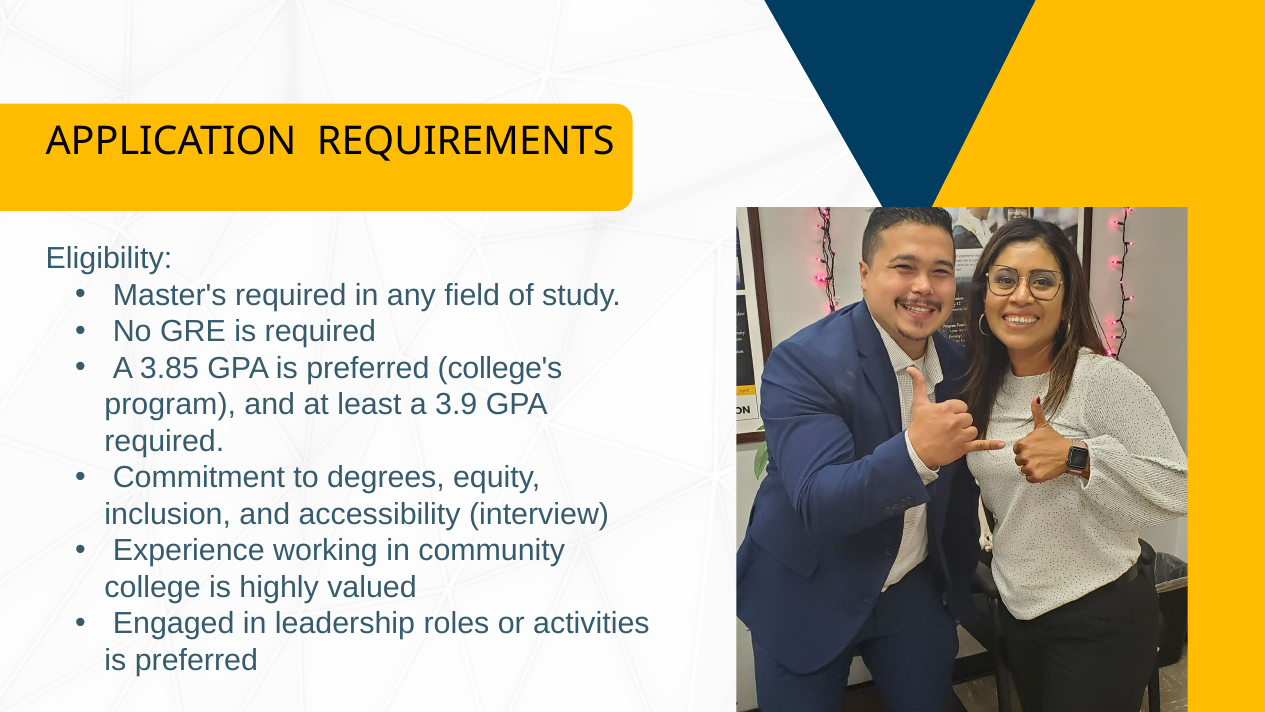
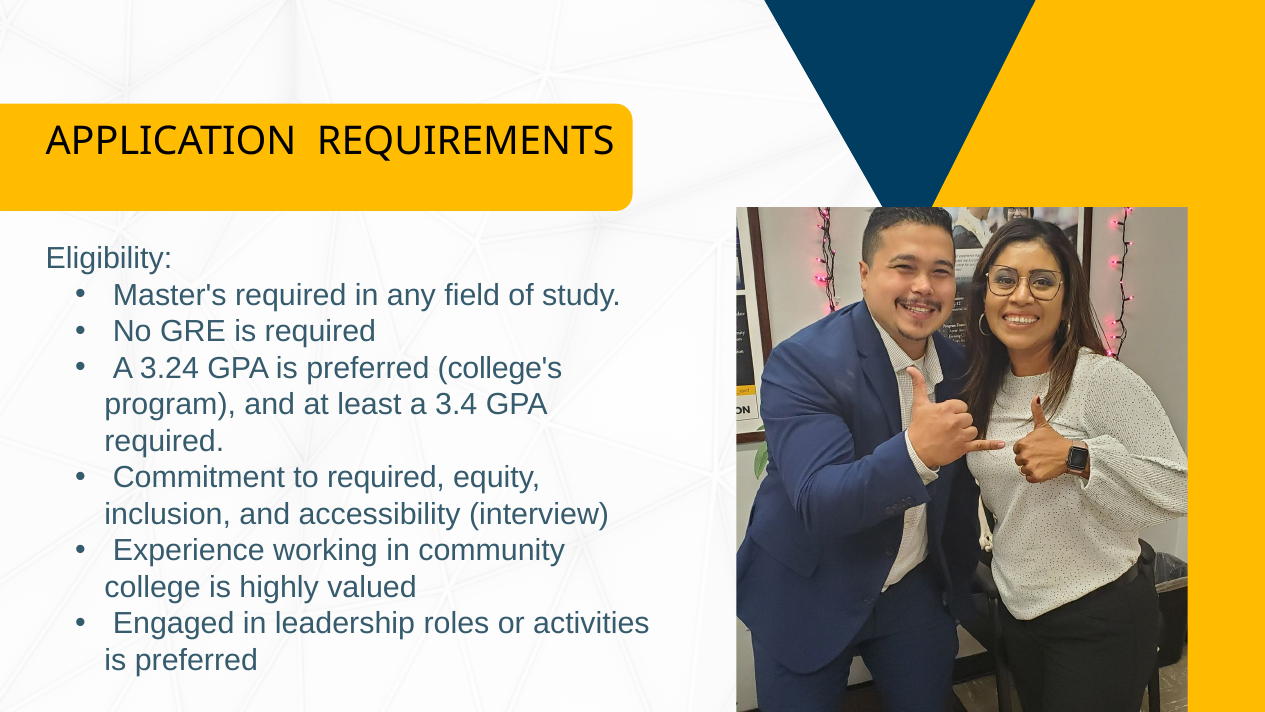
3.85: 3.85 -> 3.24
3.9: 3.9 -> 3.4
to degrees: degrees -> required
